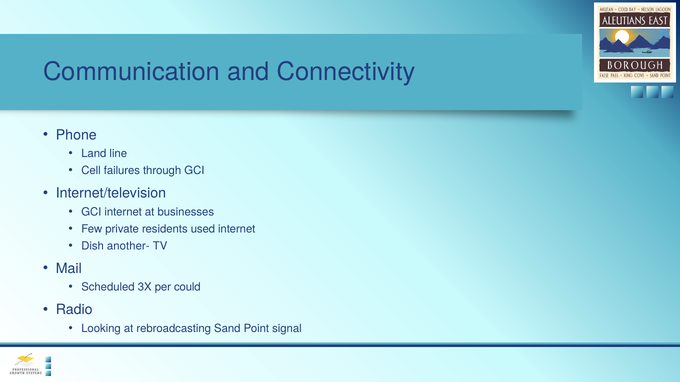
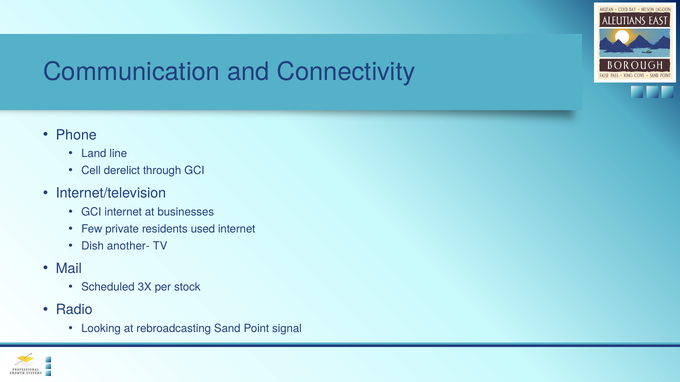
failures: failures -> derelict
could: could -> stock
